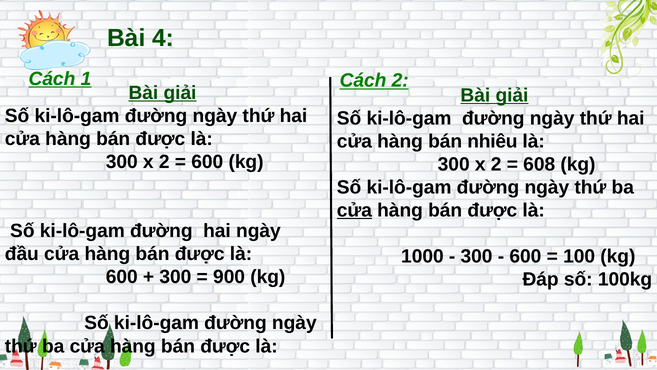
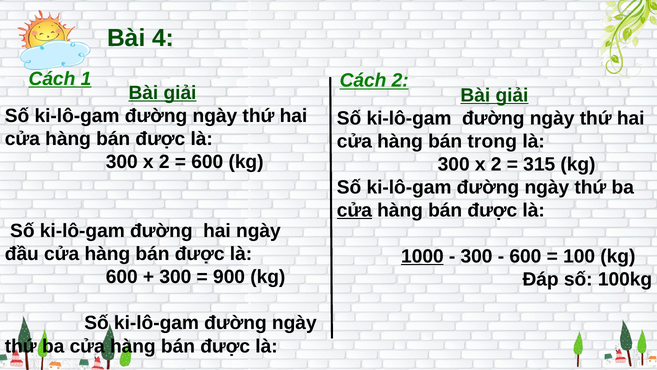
nhiêu: nhiêu -> trong
608: 608 -> 315
1000 at (422, 256) underline: none -> present
